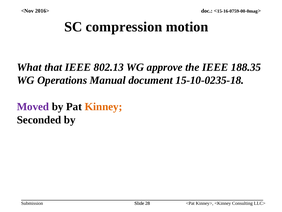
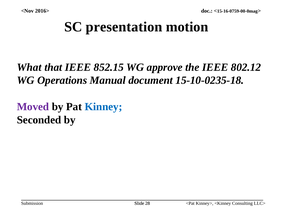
compression: compression -> presentation
802.13: 802.13 -> 852.15
188.35: 188.35 -> 802.12
Kinney colour: orange -> blue
